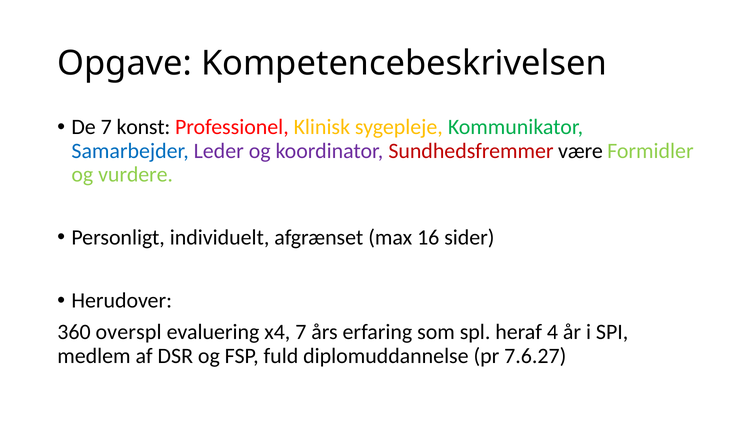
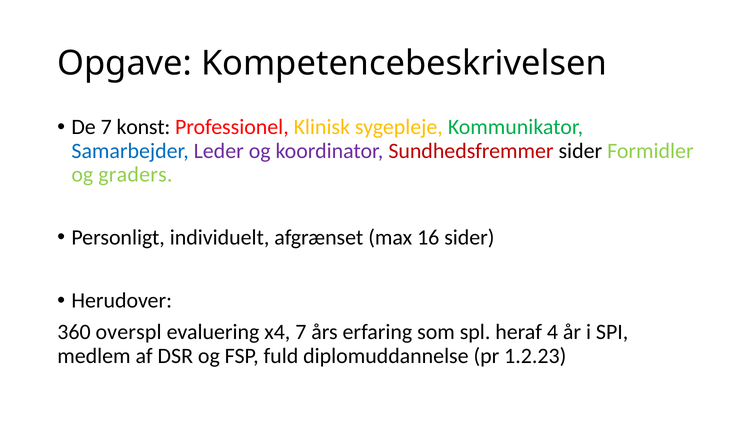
Sundhedsfremmer være: være -> sider
vurdere: vurdere -> graders
7.6.27: 7.6.27 -> 1.2.23
